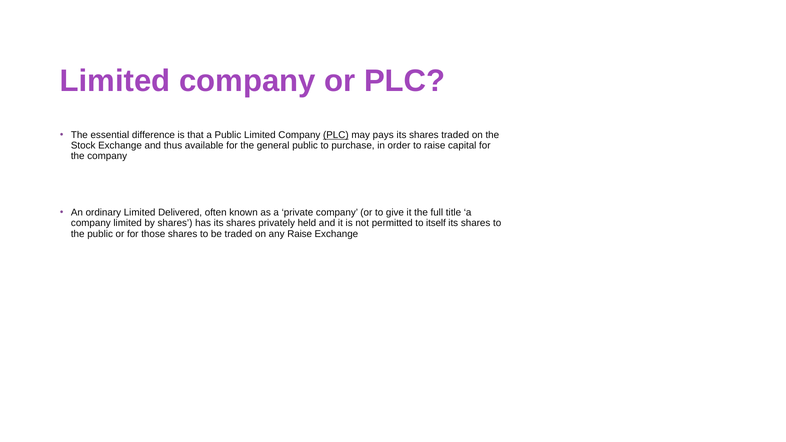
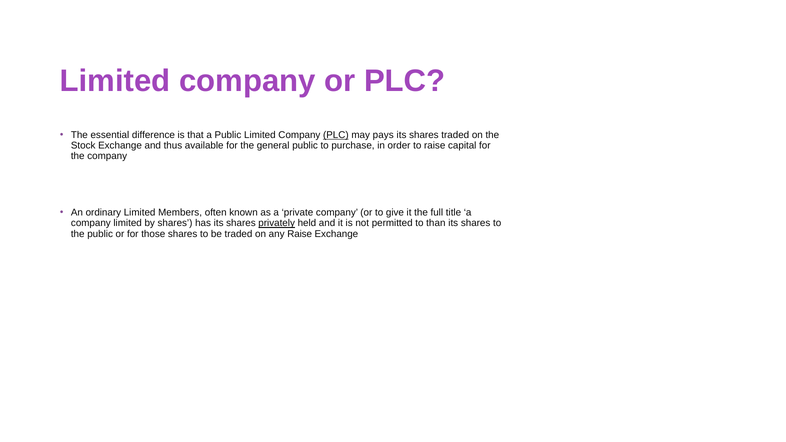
Delivered: Delivered -> Members
privately underline: none -> present
itself: itself -> than
